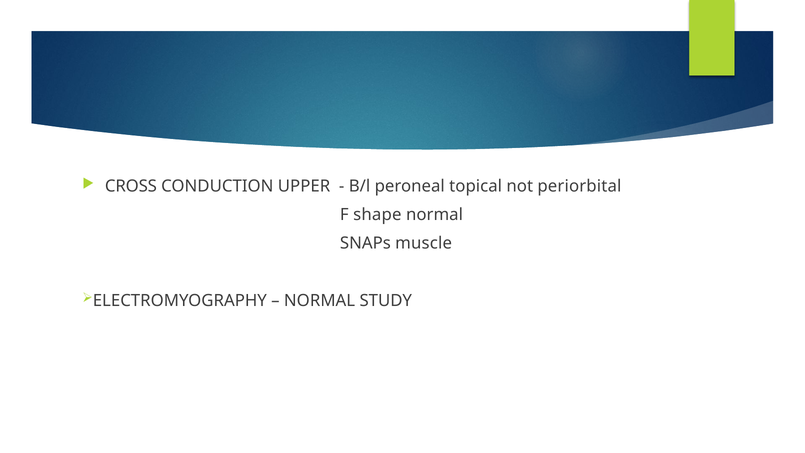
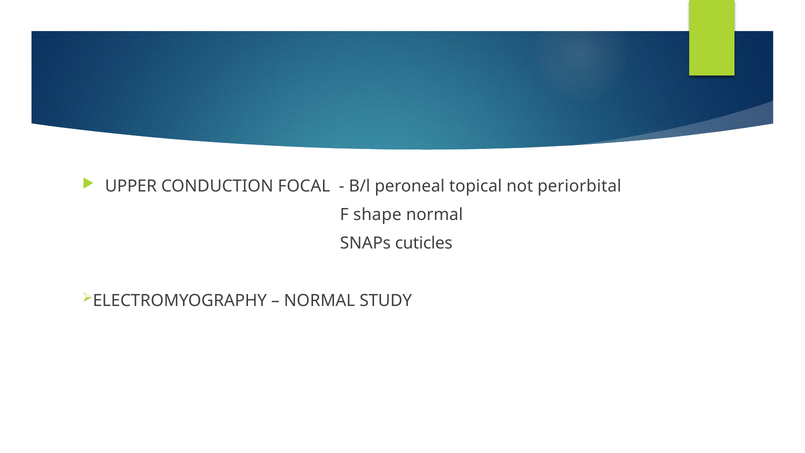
CROSS: CROSS -> UPPER
UPPER: UPPER -> FOCAL
muscle: muscle -> cuticles
